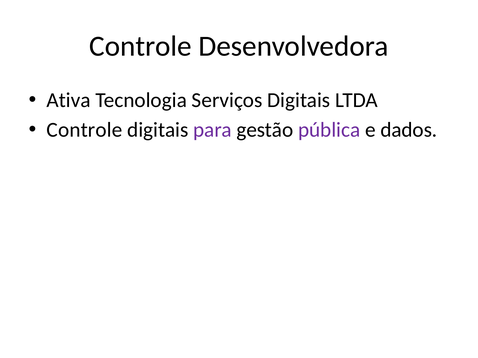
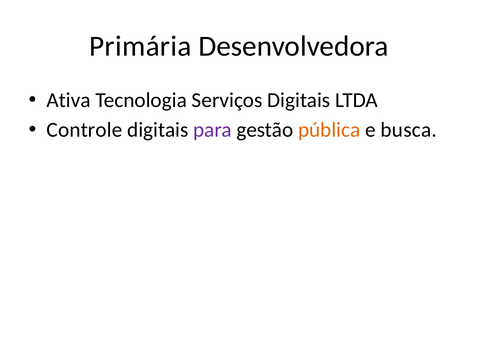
Controle at (141, 46): Controle -> Primária
pública colour: purple -> orange
dados: dados -> busca
